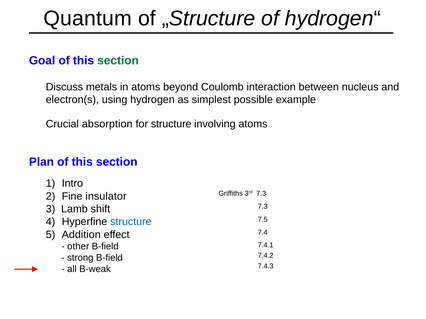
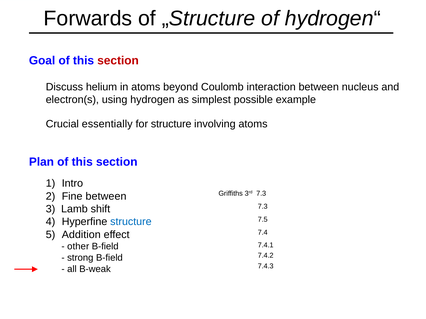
Quantum: Quantum -> Forwards
section at (118, 61) colour: green -> red
metals: metals -> helium
absorption: absorption -> essentially
Fine insulator: insulator -> between
